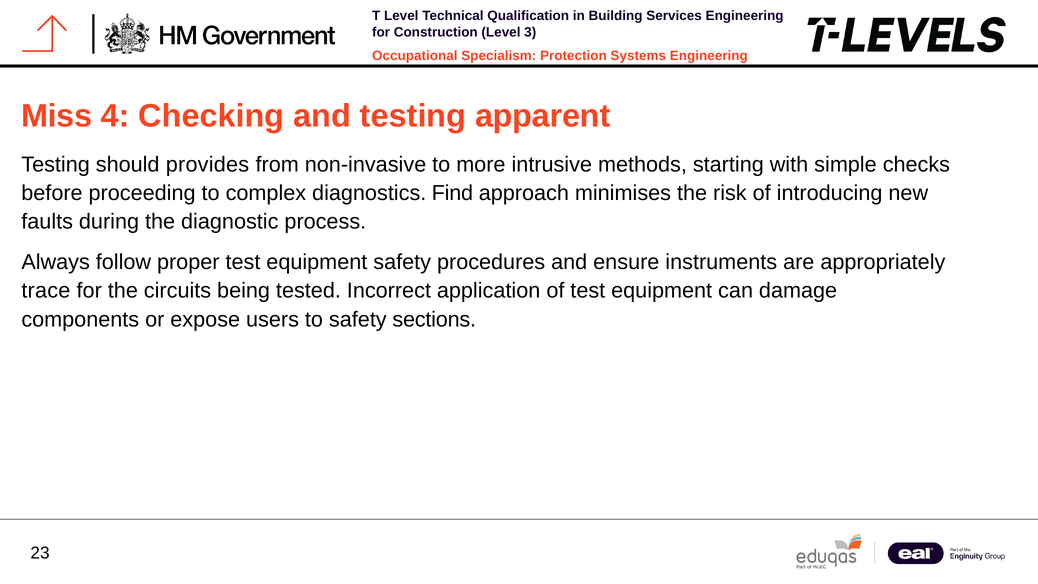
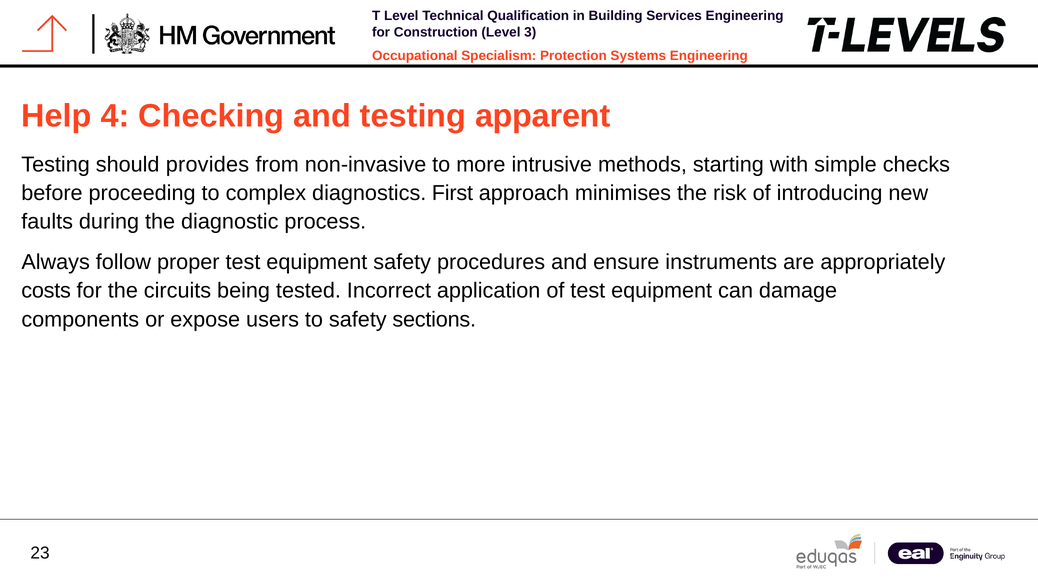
Miss: Miss -> Help
Find: Find -> First
trace: trace -> costs
